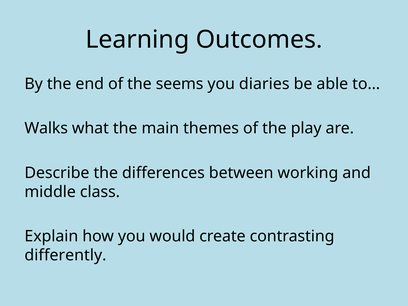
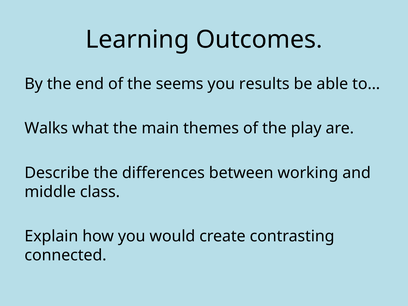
diaries: diaries -> results
differently: differently -> connected
